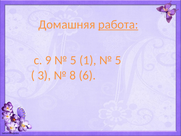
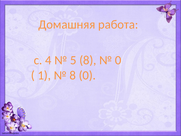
работа underline: present -> none
9: 9 -> 4
5 1: 1 -> 8
5 at (118, 60): 5 -> 0
3: 3 -> 1
8 6: 6 -> 0
